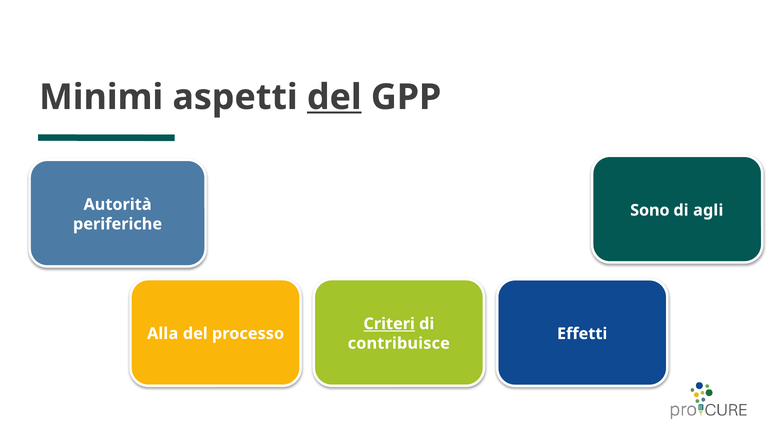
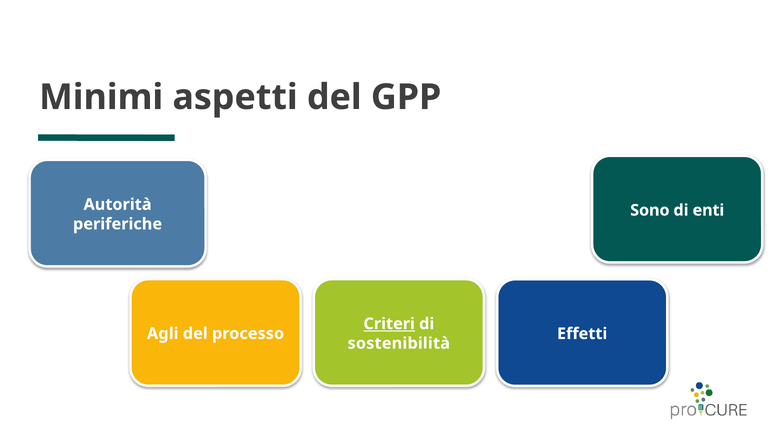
del at (334, 97) underline: present -> none
agli: agli -> enti
Alla: Alla -> Agli
contribuisce: contribuisce -> sostenibilità
